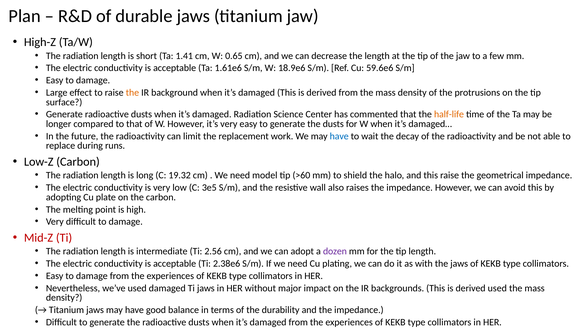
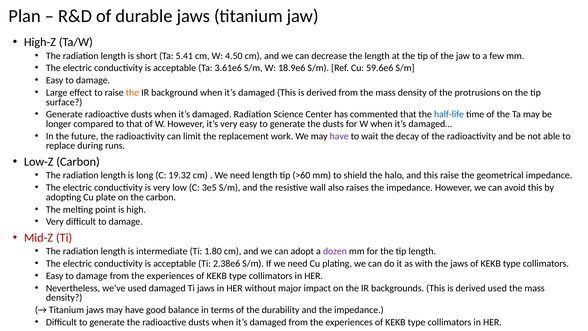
1.41: 1.41 -> 5.41
0.65: 0.65 -> 4.50
1.61e6: 1.61e6 -> 3.61e6
half-life colour: orange -> blue
have at (339, 136) colour: blue -> purple
need model: model -> length
2.56: 2.56 -> 1.80
